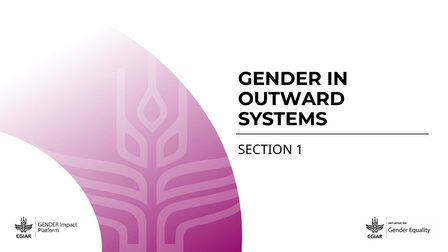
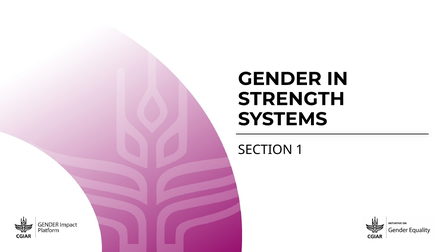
OUTWARD: OUTWARD -> STRENGTH
